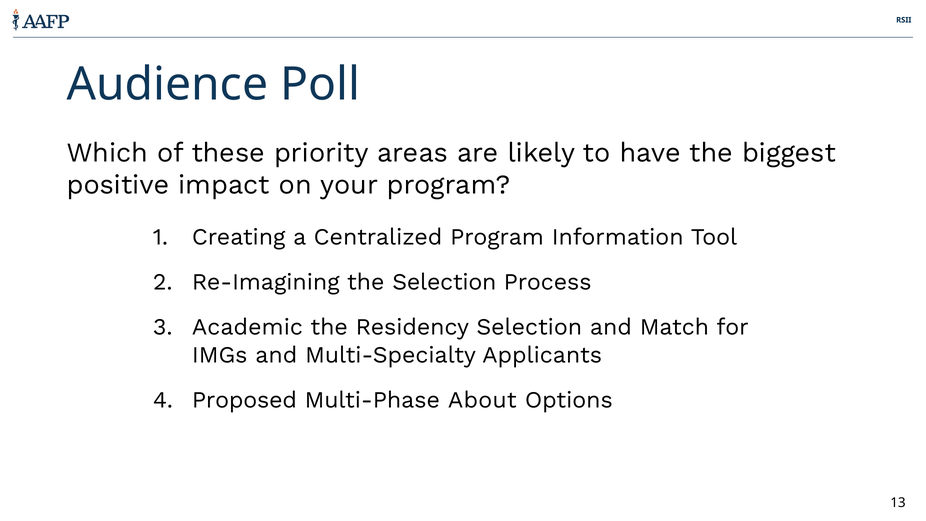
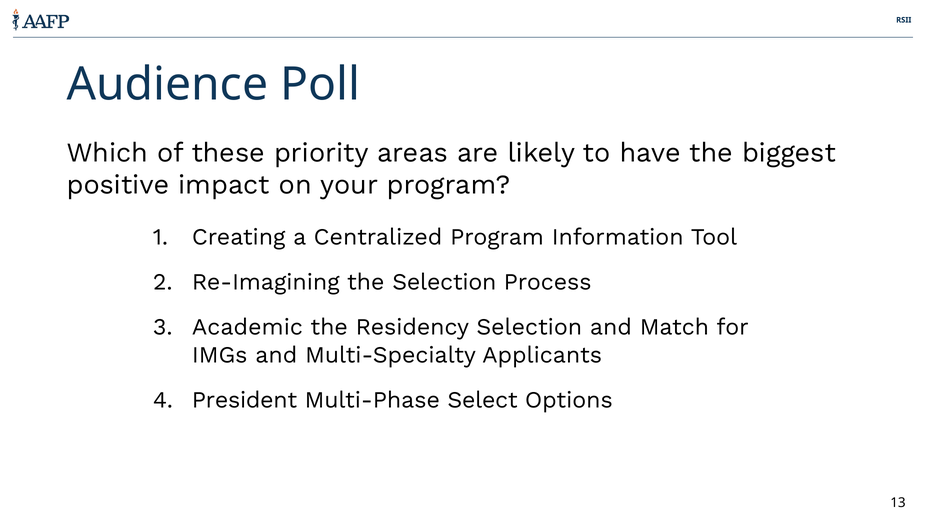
Proposed: Proposed -> President
About: About -> Select
